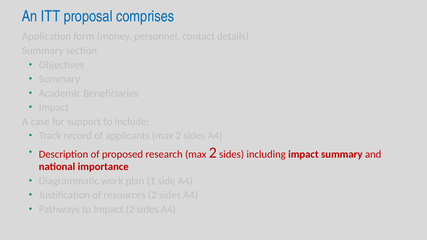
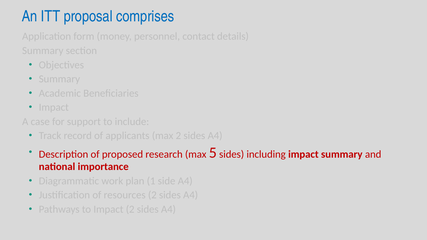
research max 2: 2 -> 5
